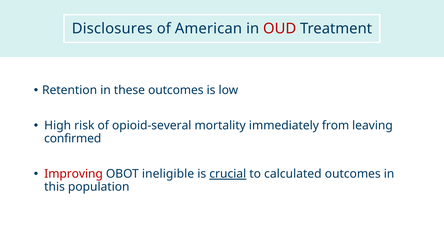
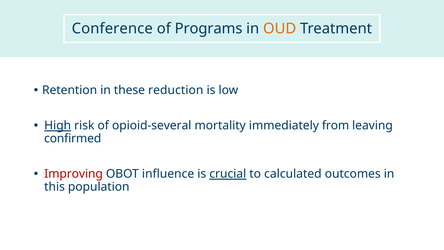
Disclosures: Disclosures -> Conference
American: American -> Programs
OUD colour: red -> orange
these outcomes: outcomes -> reduction
High underline: none -> present
ineligible: ineligible -> influence
